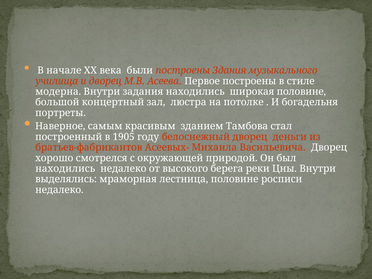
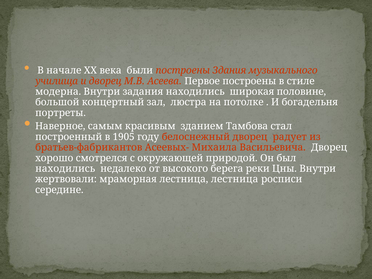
деньги: деньги -> радует
выделялись: выделялись -> жертвовали
лестница половине: половине -> лестница
недалеко at (59, 190): недалеко -> середине
